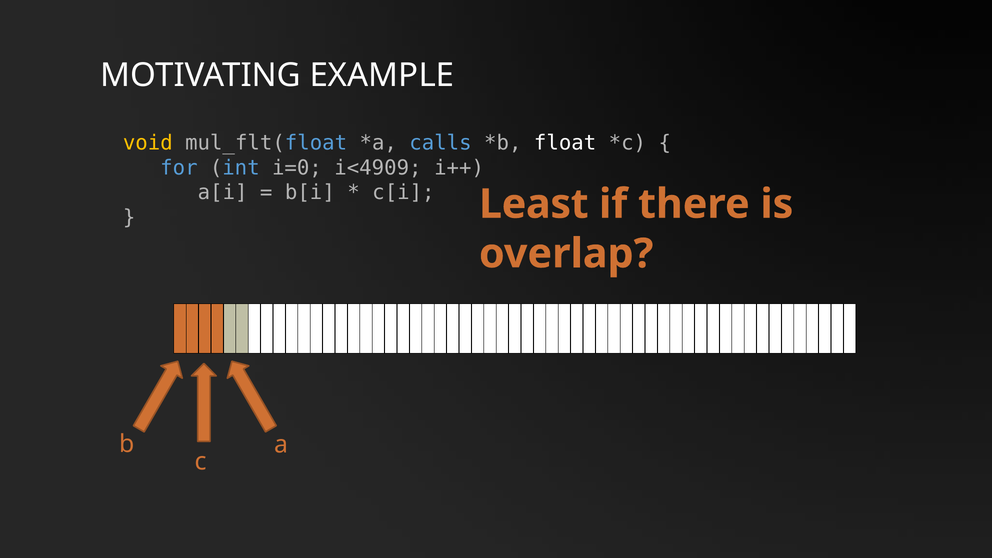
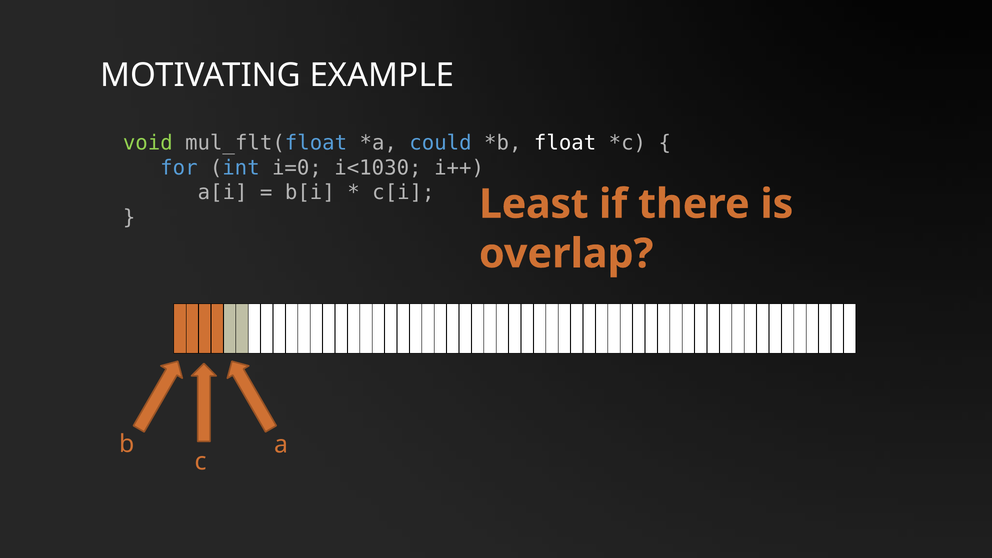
void colour: yellow -> light green
calls: calls -> could
i<4909: i<4909 -> i<1030
